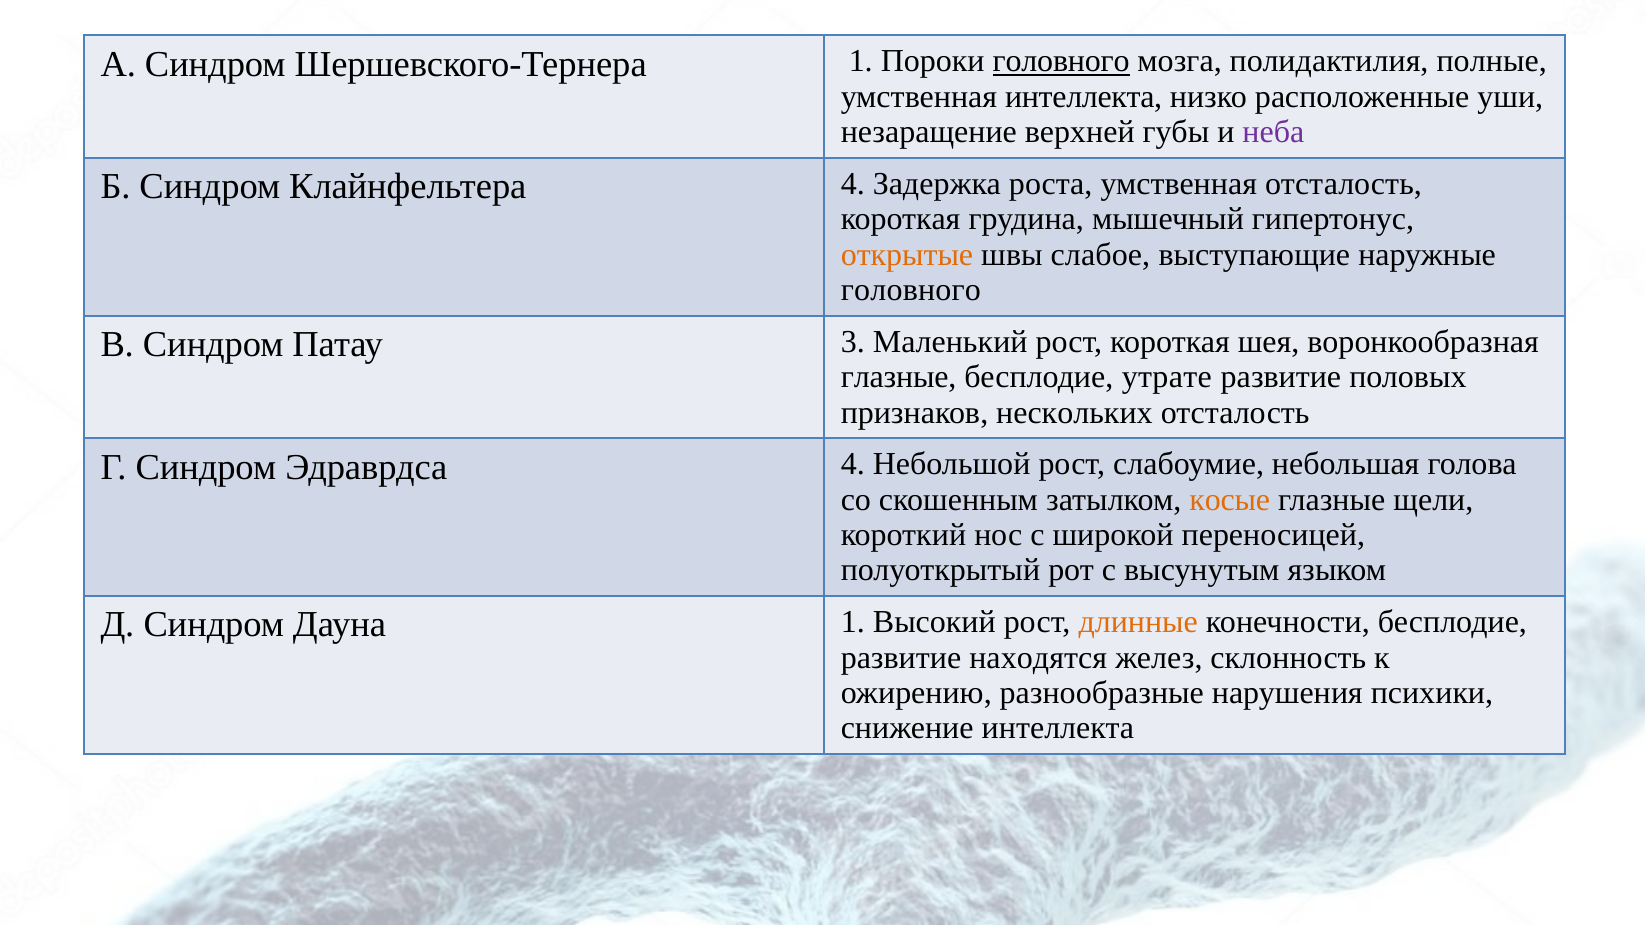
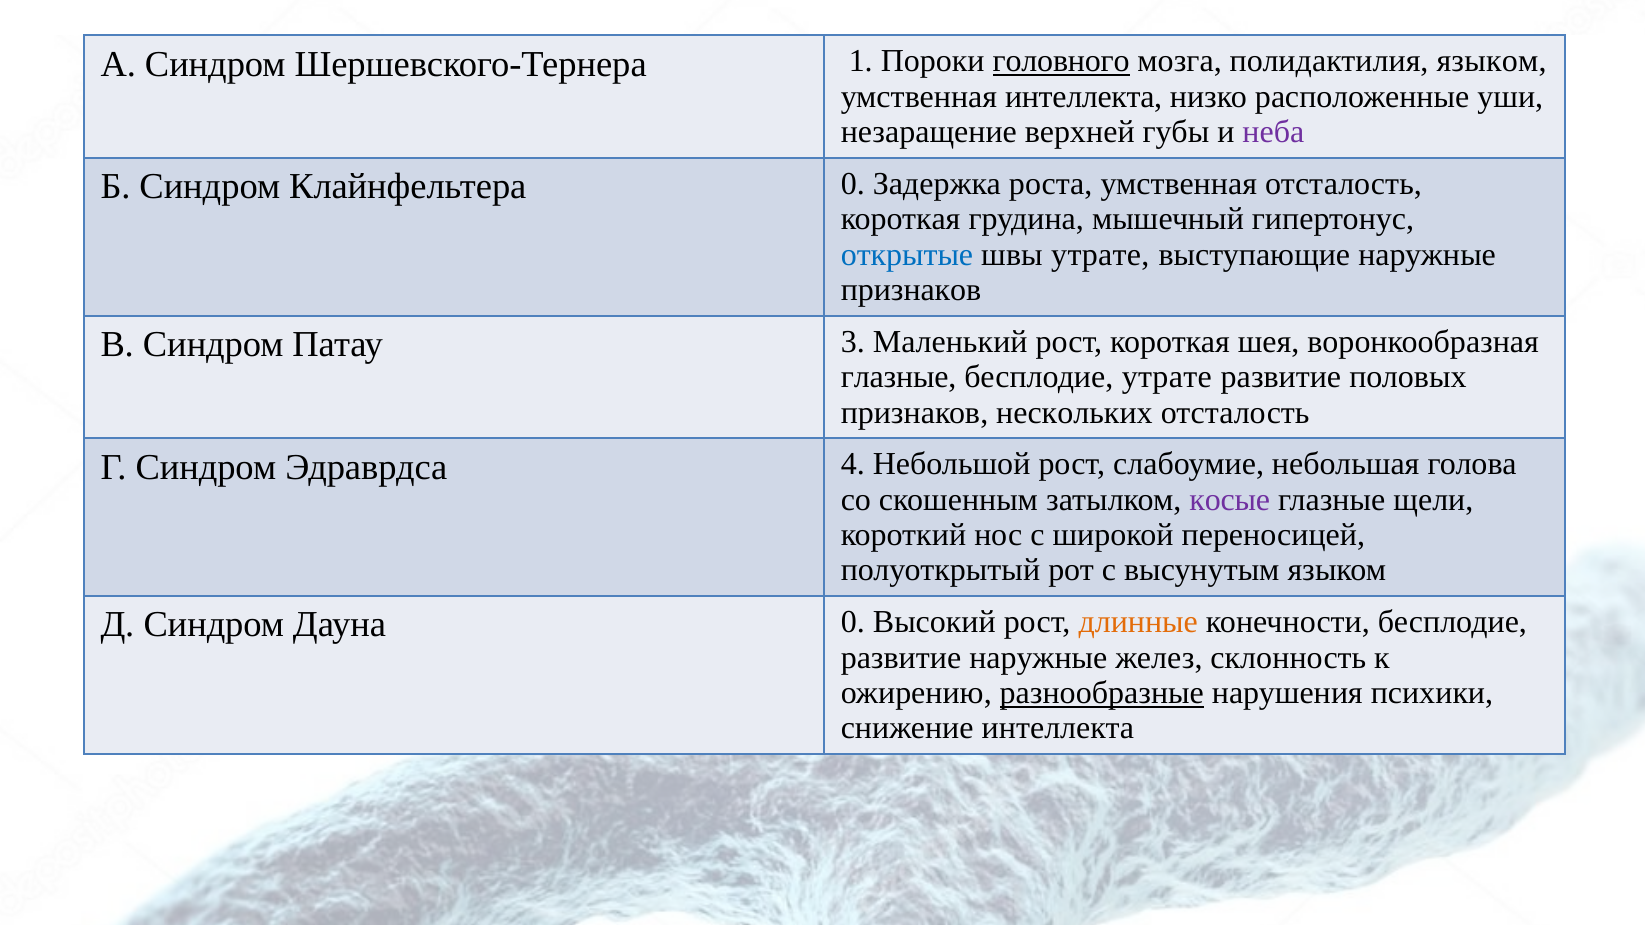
полидактилия полные: полные -> языком
Клайнфельтера 4: 4 -> 0
открытые colour: orange -> blue
швы слабое: слабое -> утрате
головного at (911, 290): головного -> признаков
косые colour: orange -> purple
Дауна 1: 1 -> 0
развитие находятся: находятся -> наружные
разнообразные underline: none -> present
